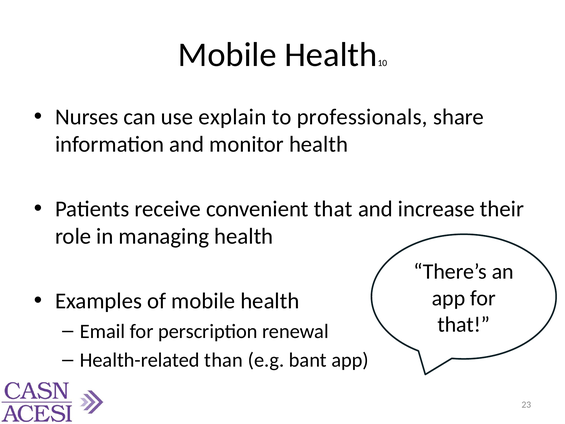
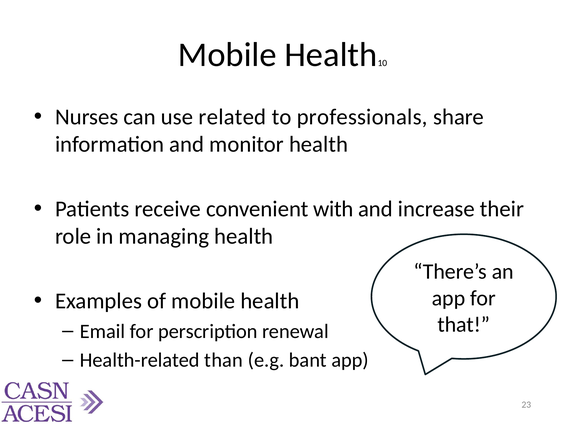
explain: explain -> related
convenient that: that -> with
